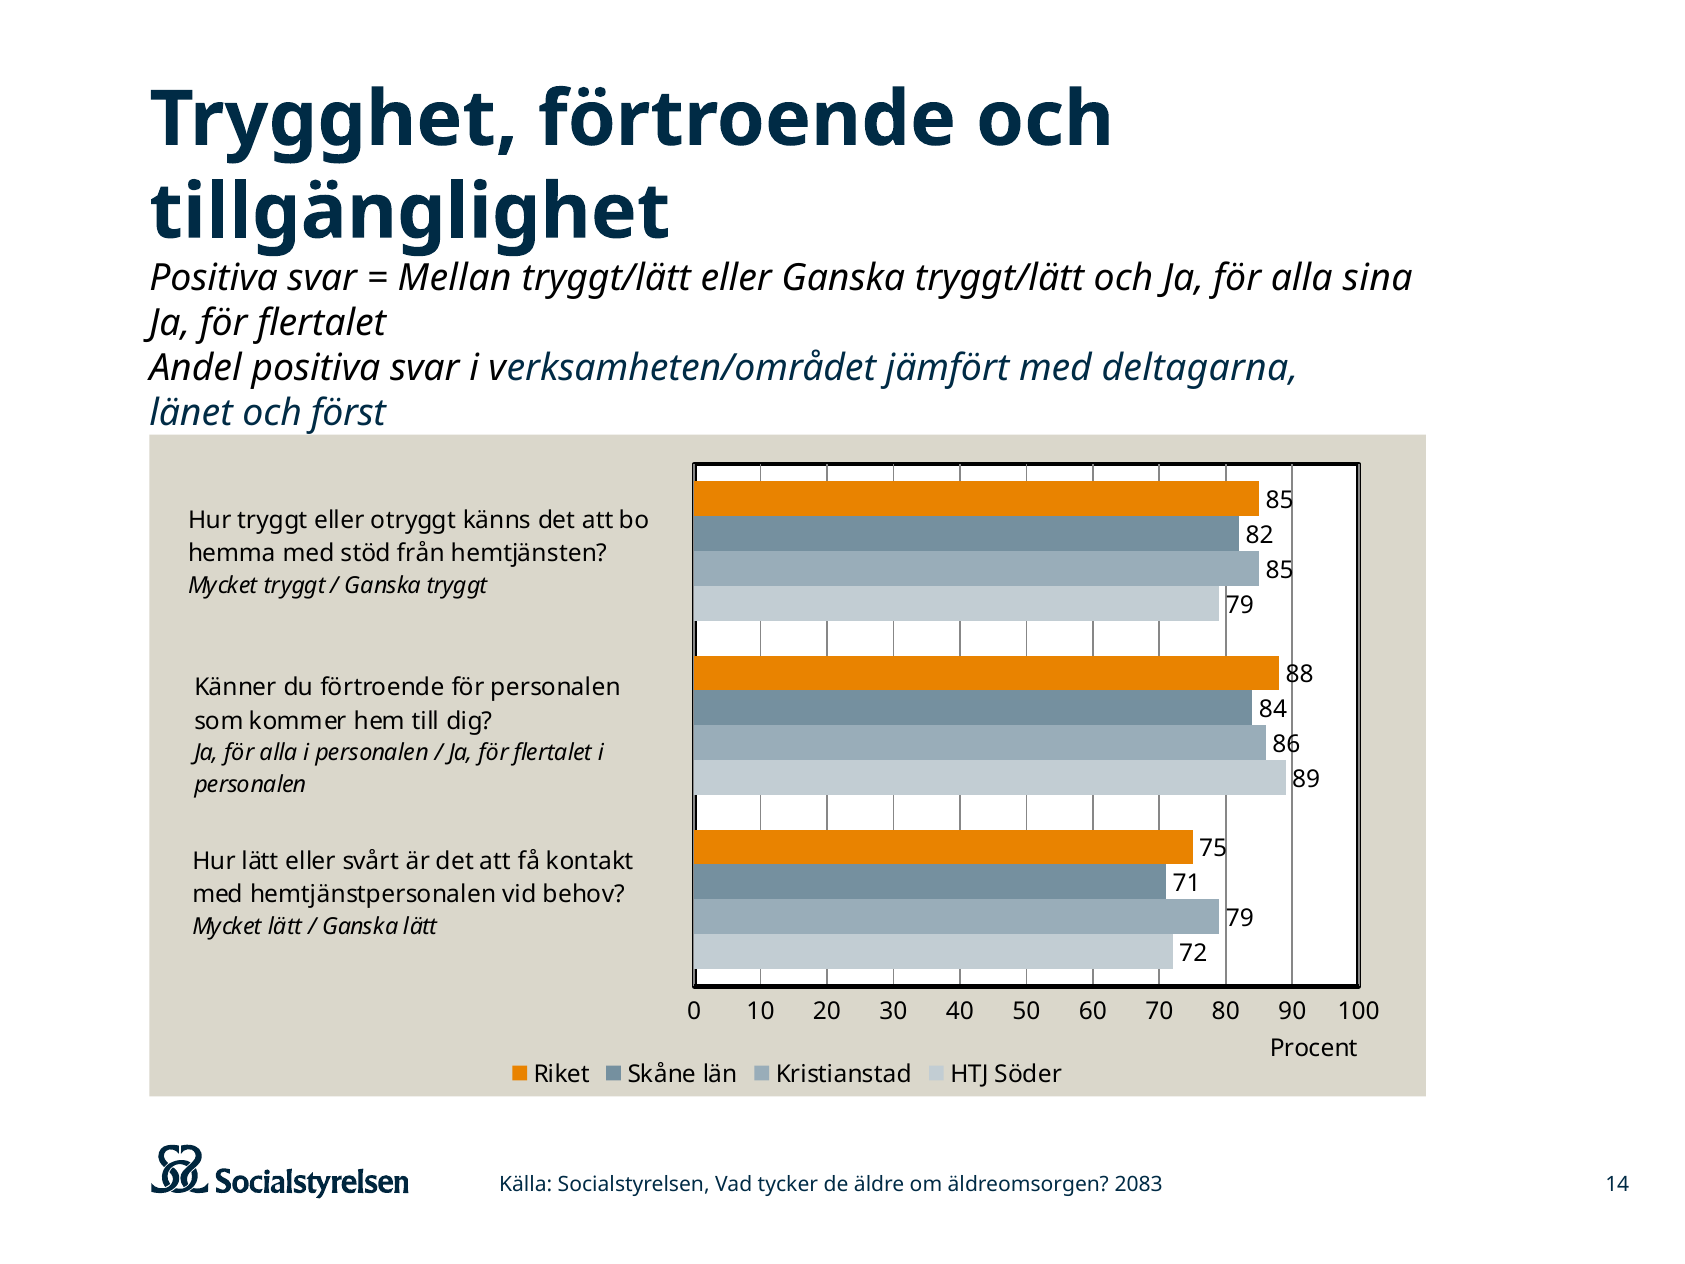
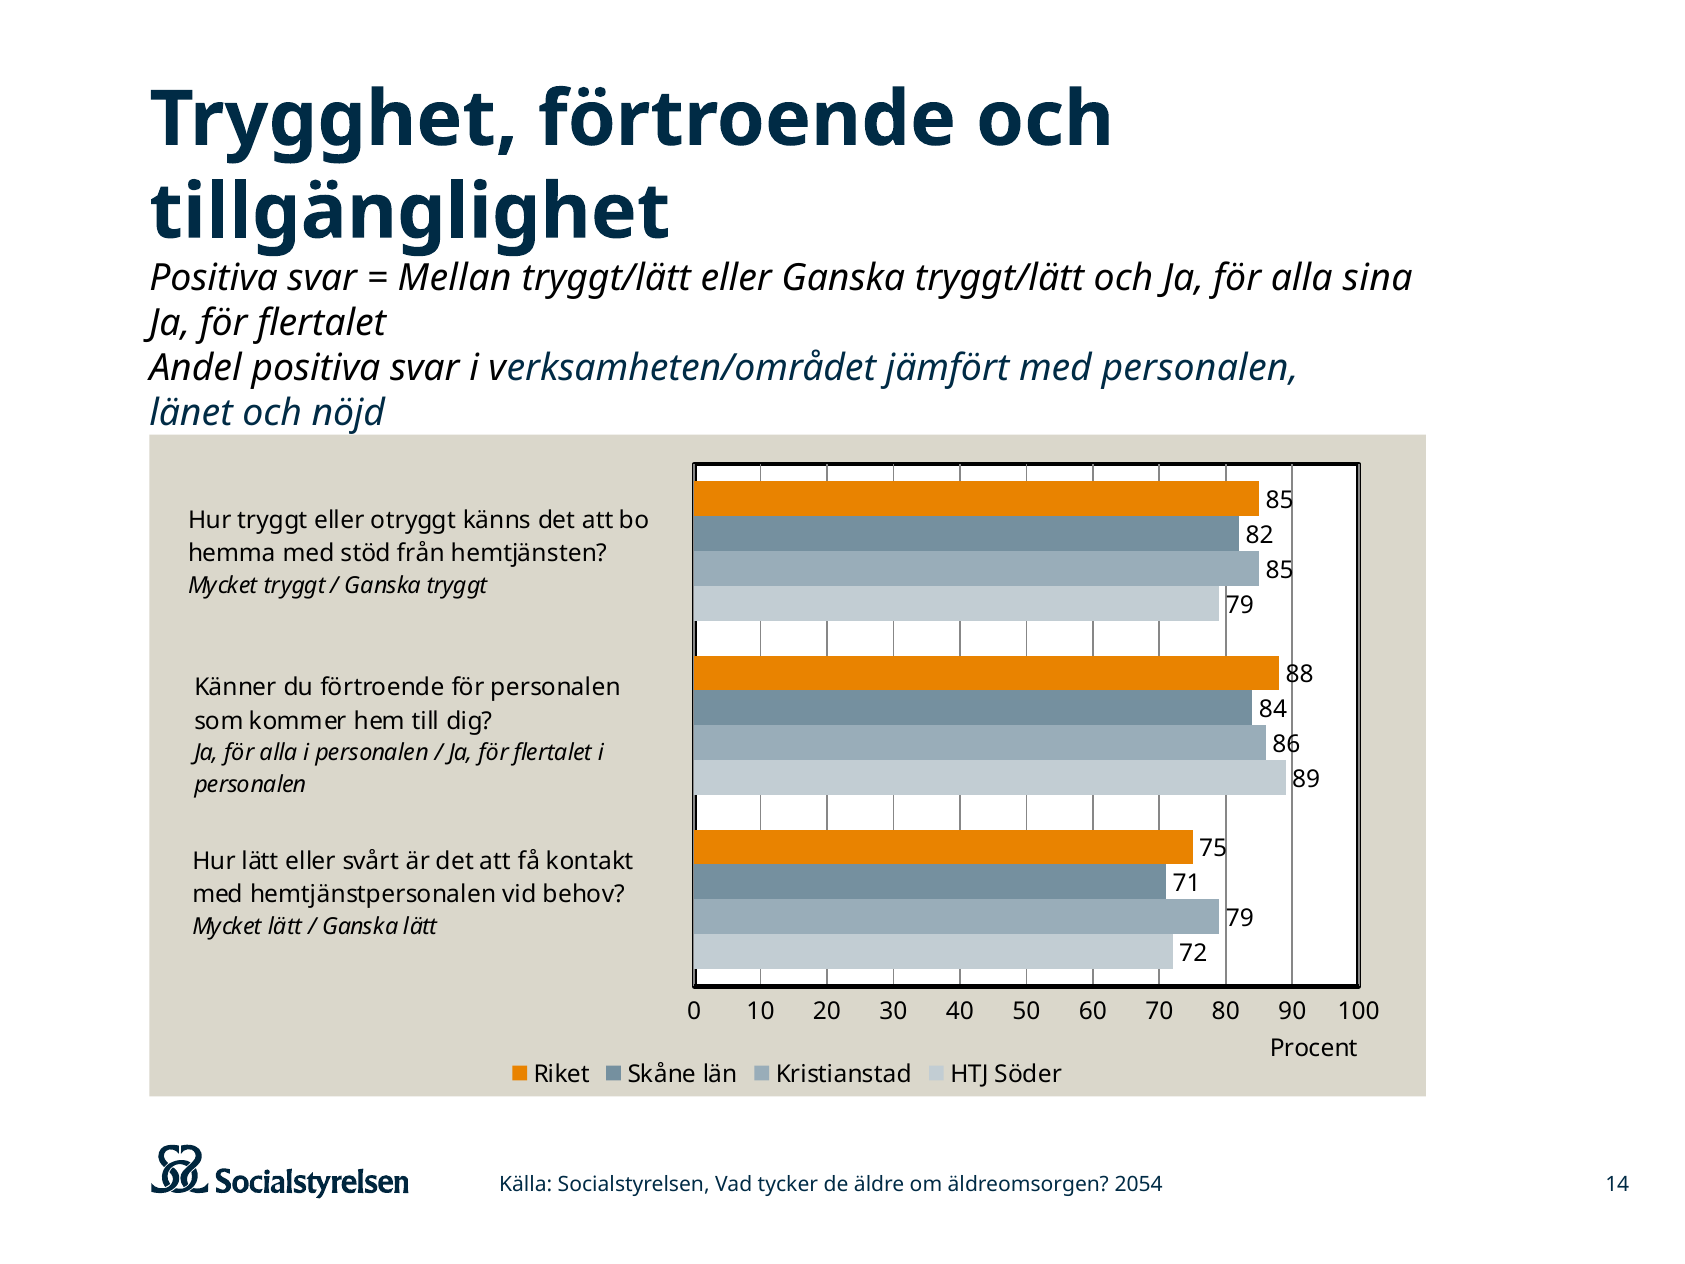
med deltagarna: deltagarna -> personalen
först: först -> nöjd
2083: 2083 -> 2054
